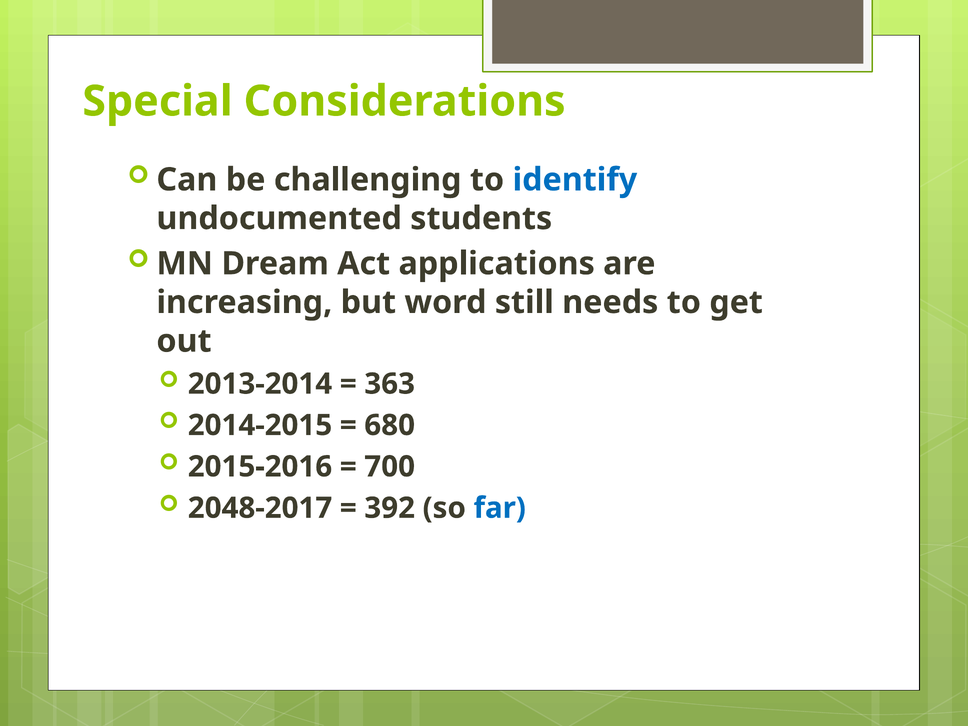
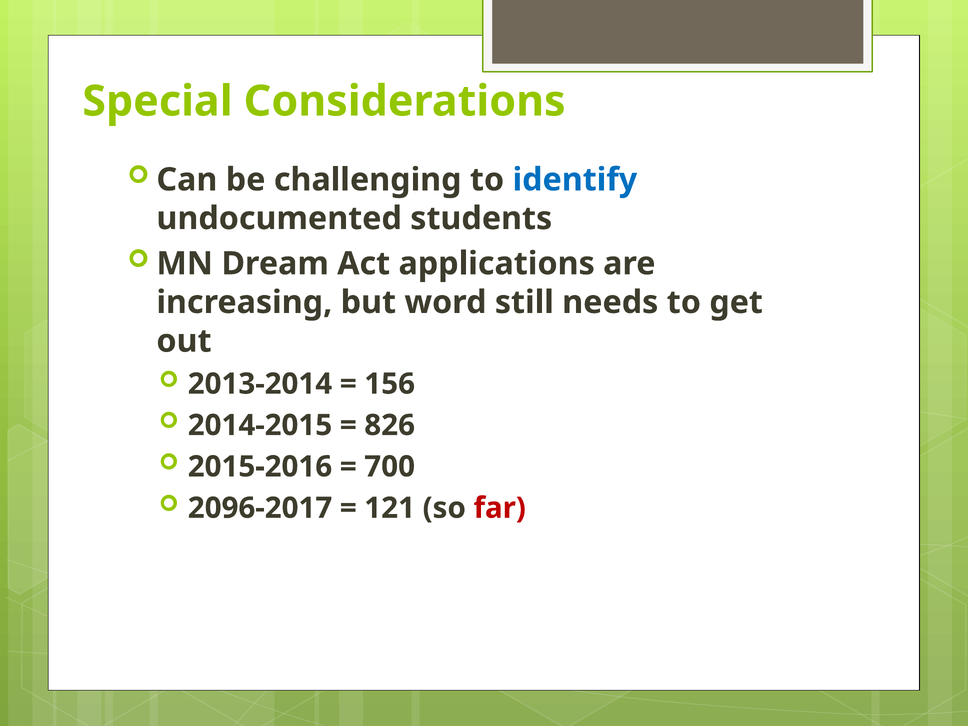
363: 363 -> 156
680: 680 -> 826
2048-2017: 2048-2017 -> 2096-2017
392: 392 -> 121
far colour: blue -> red
